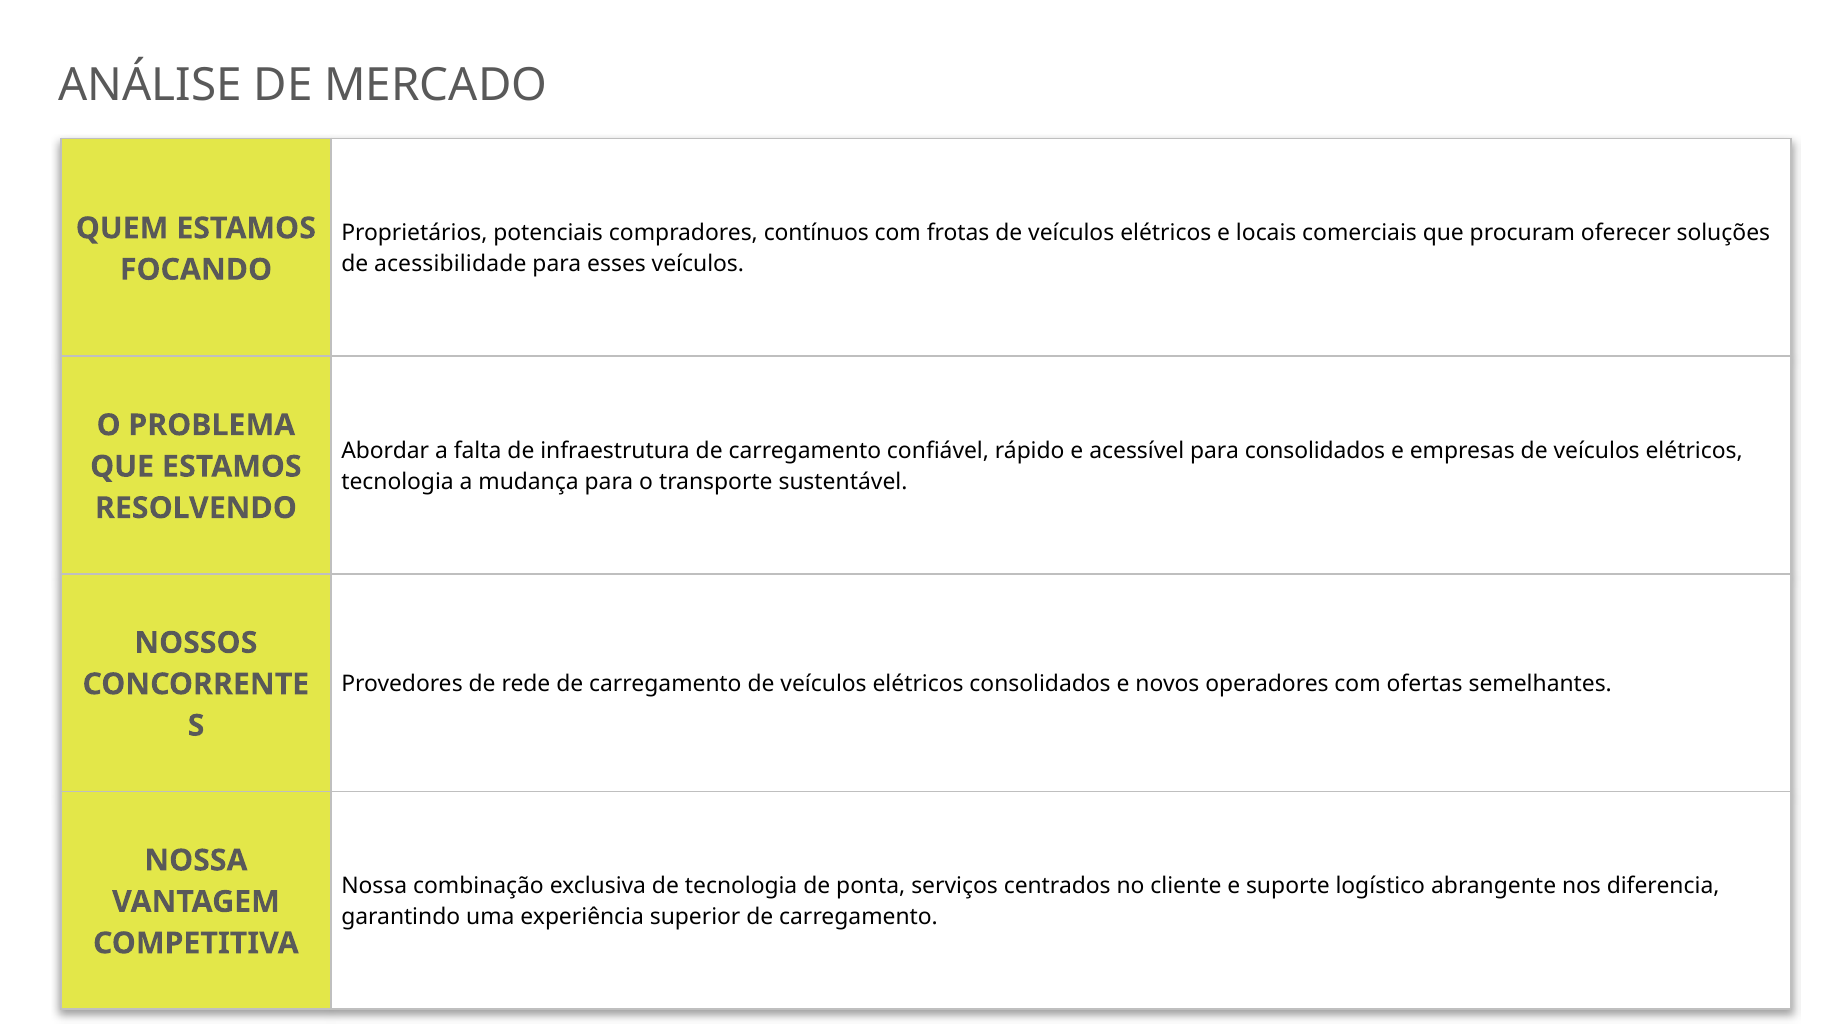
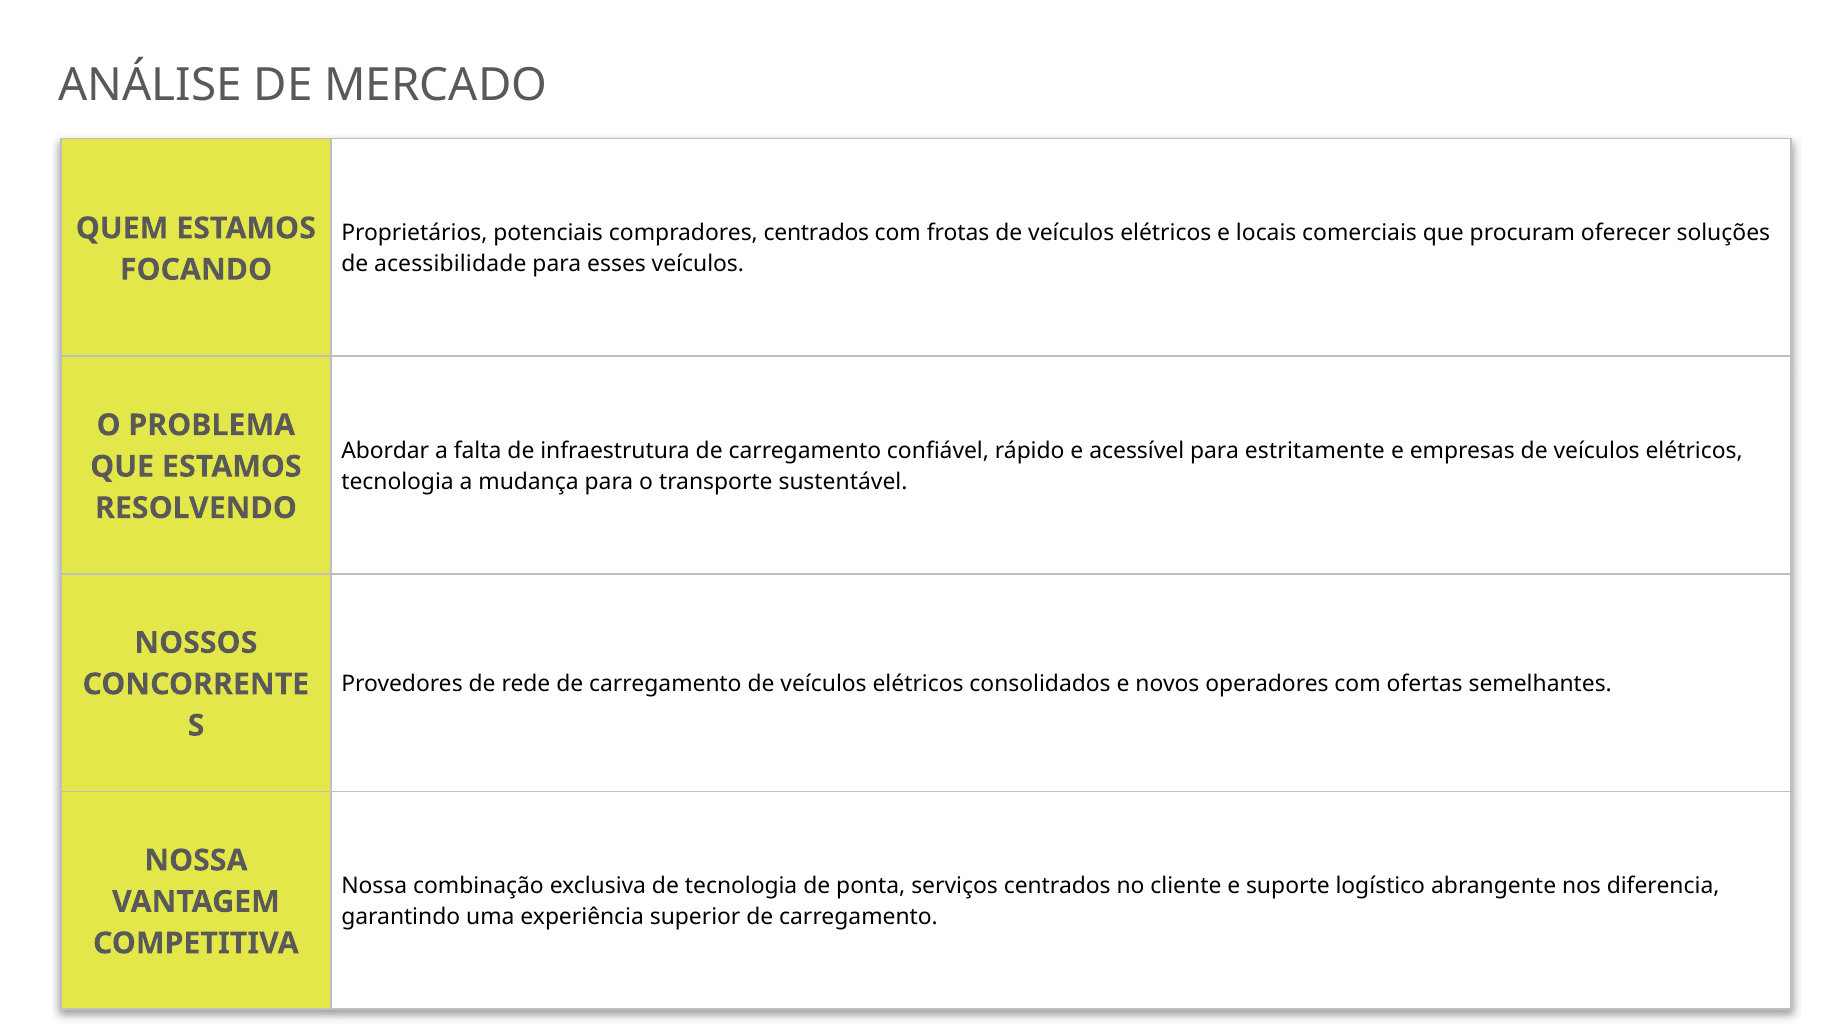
compradores contínuos: contínuos -> centrados
para consolidados: consolidados -> estritamente
